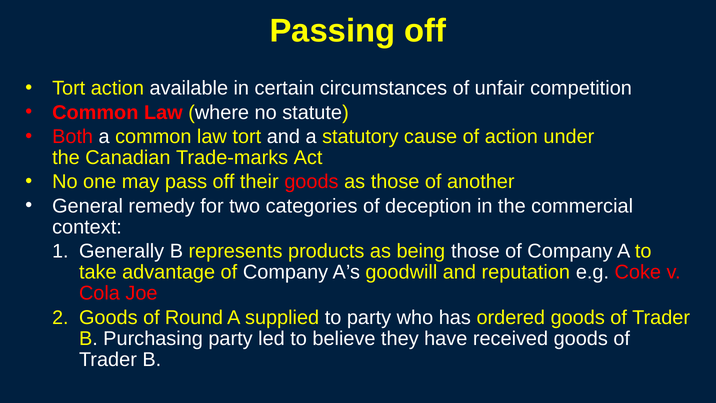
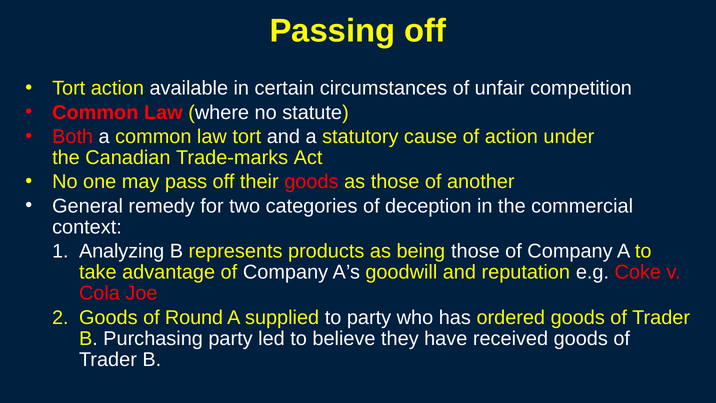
Generally: Generally -> Analyzing
